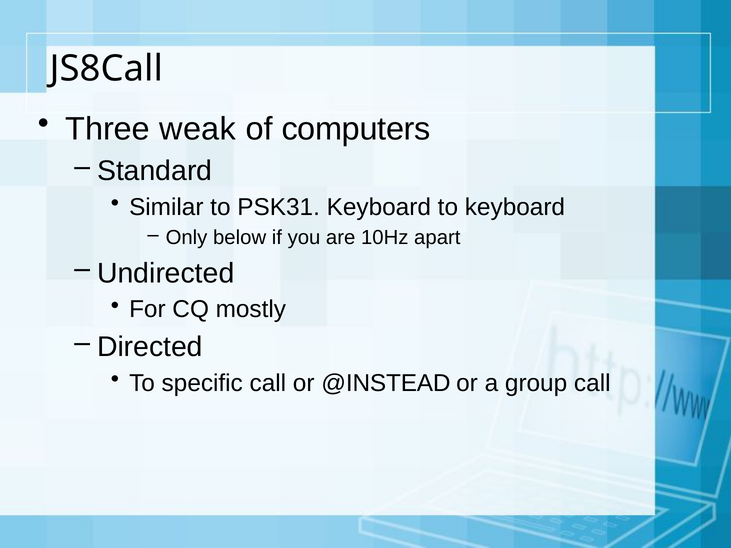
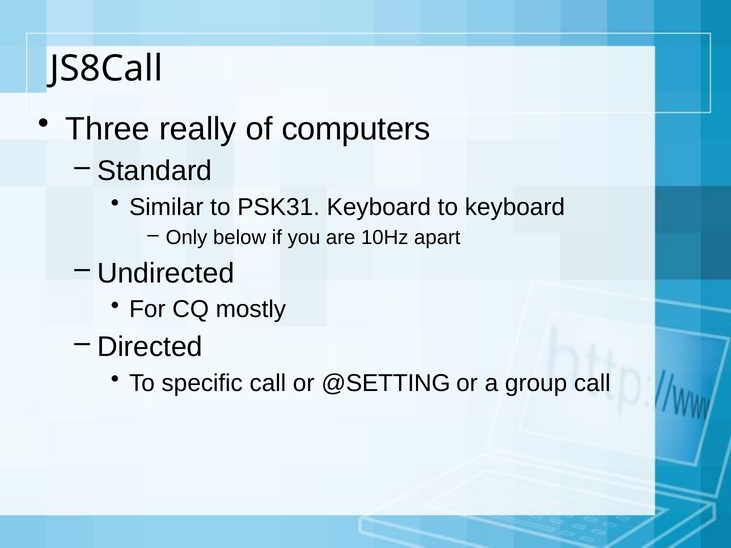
weak: weak -> really
@INSTEAD: @INSTEAD -> @SETTING
